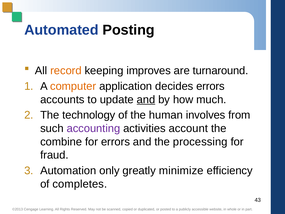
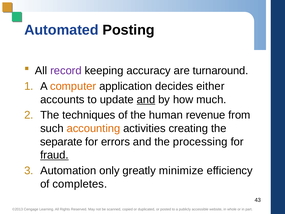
record colour: orange -> purple
improves: improves -> accuracy
decides errors: errors -> either
technology: technology -> techniques
involves: involves -> revenue
accounting colour: purple -> orange
account: account -> creating
combine: combine -> separate
fraud underline: none -> present
